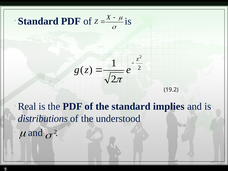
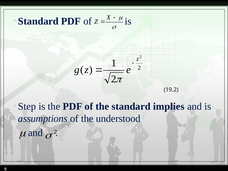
Real: Real -> Step
distributions: distributions -> assumptions
